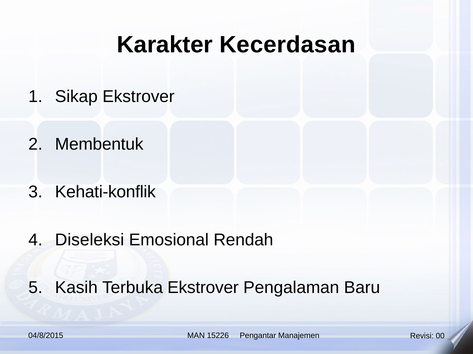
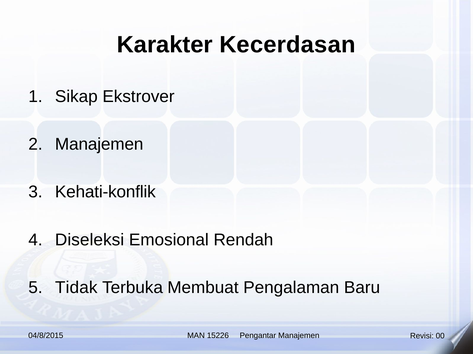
Membentuk at (99, 145): Membentuk -> Manajemen
Kasih: Kasih -> Tidak
Terbuka Ekstrover: Ekstrover -> Membuat
